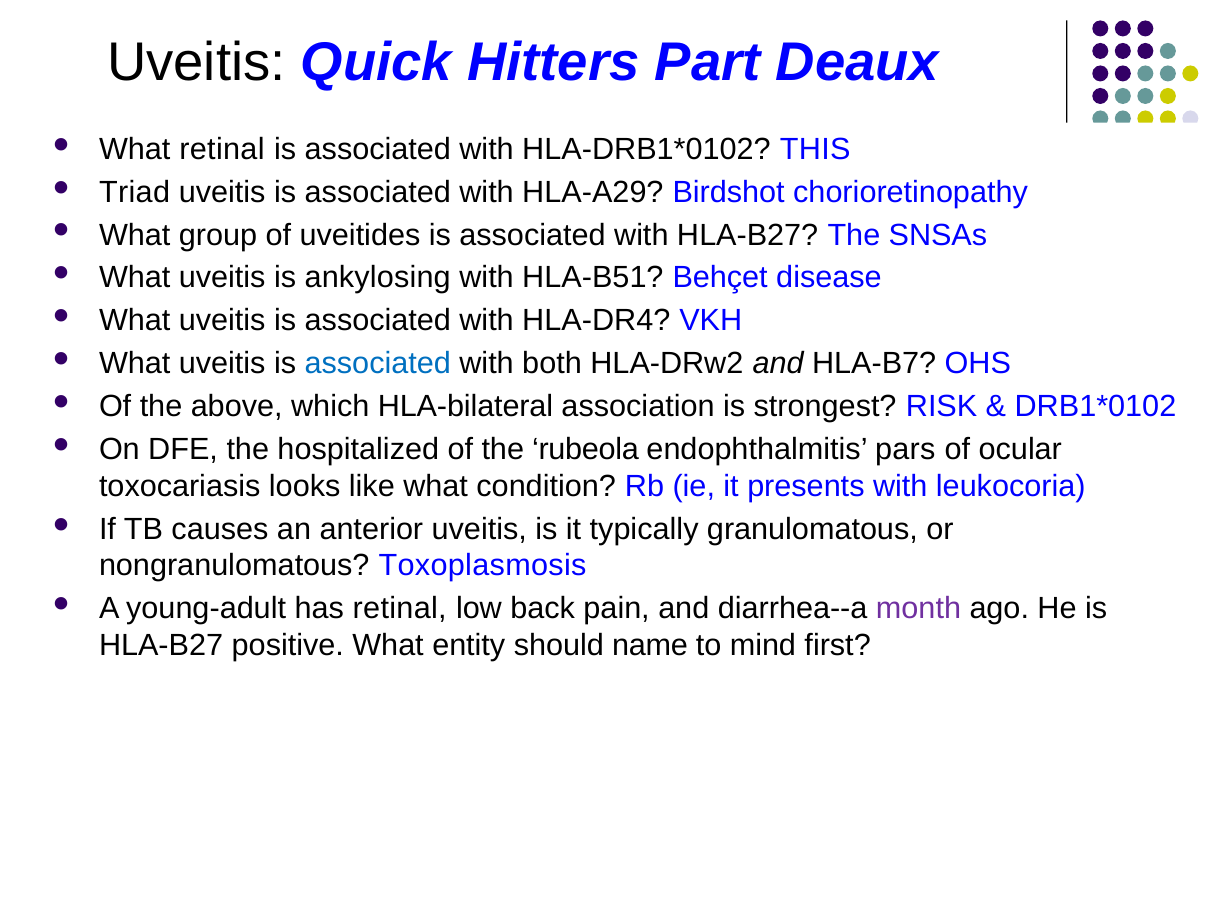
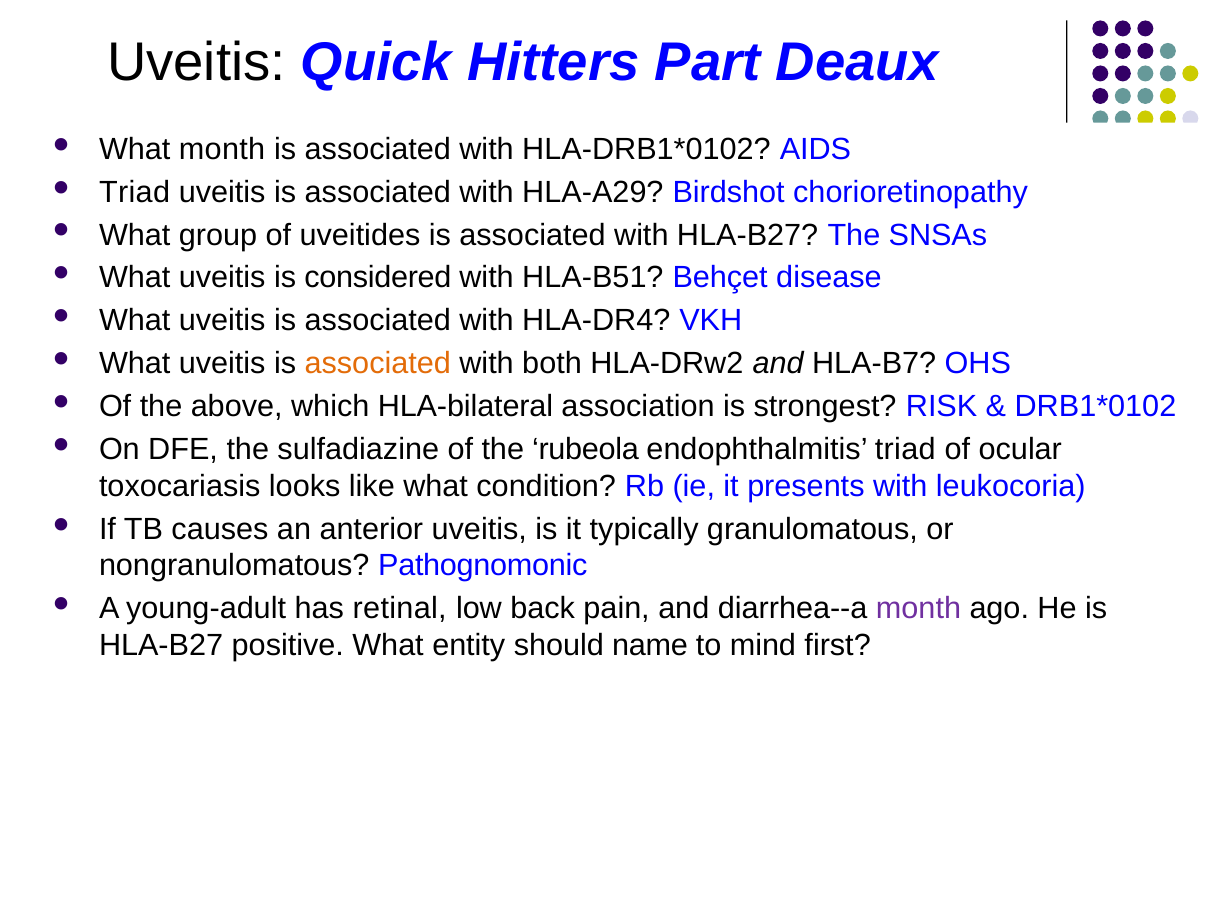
What retinal: retinal -> month
THIS: THIS -> AIDS
ankylosing: ankylosing -> considered
associated at (378, 364) colour: blue -> orange
hospitalized: hospitalized -> sulfadiazine
endophthalmitis pars: pars -> triad
Toxoplasmosis: Toxoplasmosis -> Pathognomonic
